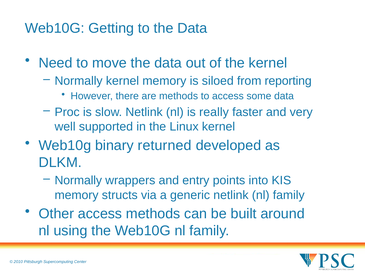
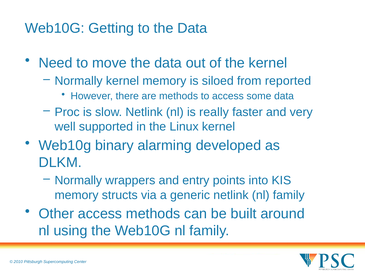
reporting: reporting -> reported
returned: returned -> alarming
